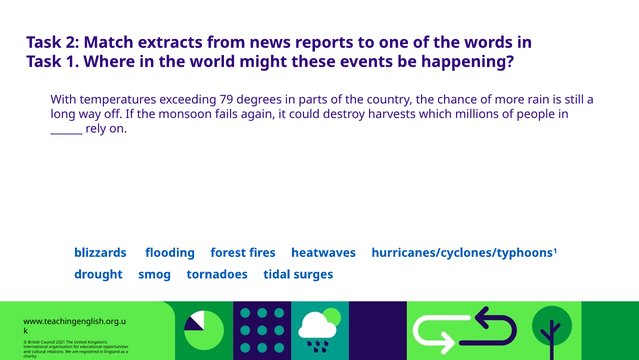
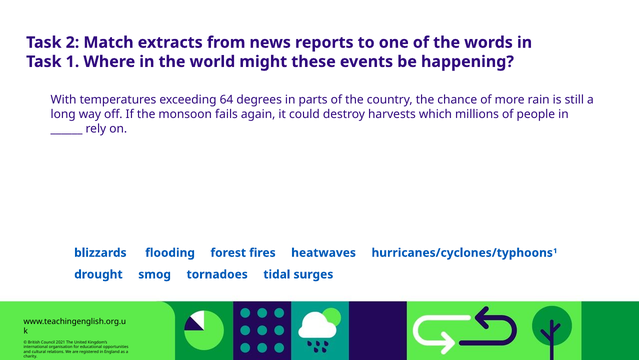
79: 79 -> 64
